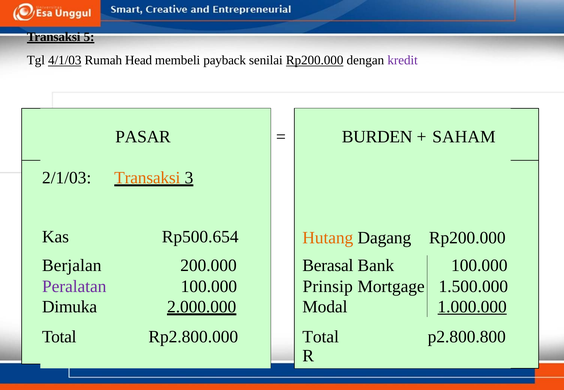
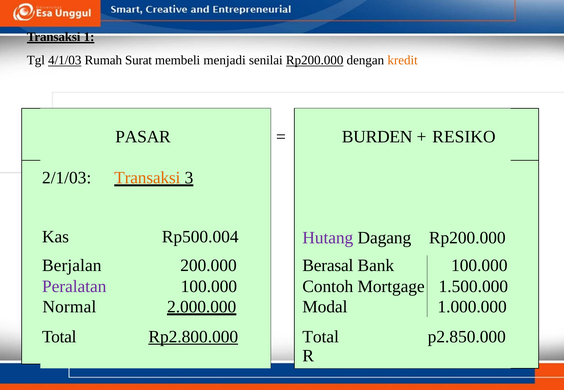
5: 5 -> 1
Head: Head -> Surat
payback: payback -> menjadi
kredit colour: purple -> orange
SAHAM: SAHAM -> RESIKO
Rp500.654: Rp500.654 -> Rp500.004
Hutang colour: orange -> purple
Prinsip: Prinsip -> Contoh
Dimuka: Dimuka -> Normal
1.000.000 underline: present -> none
Rp2.800.000 underline: none -> present
p2.800.800: p2.800.800 -> p2.850.000
